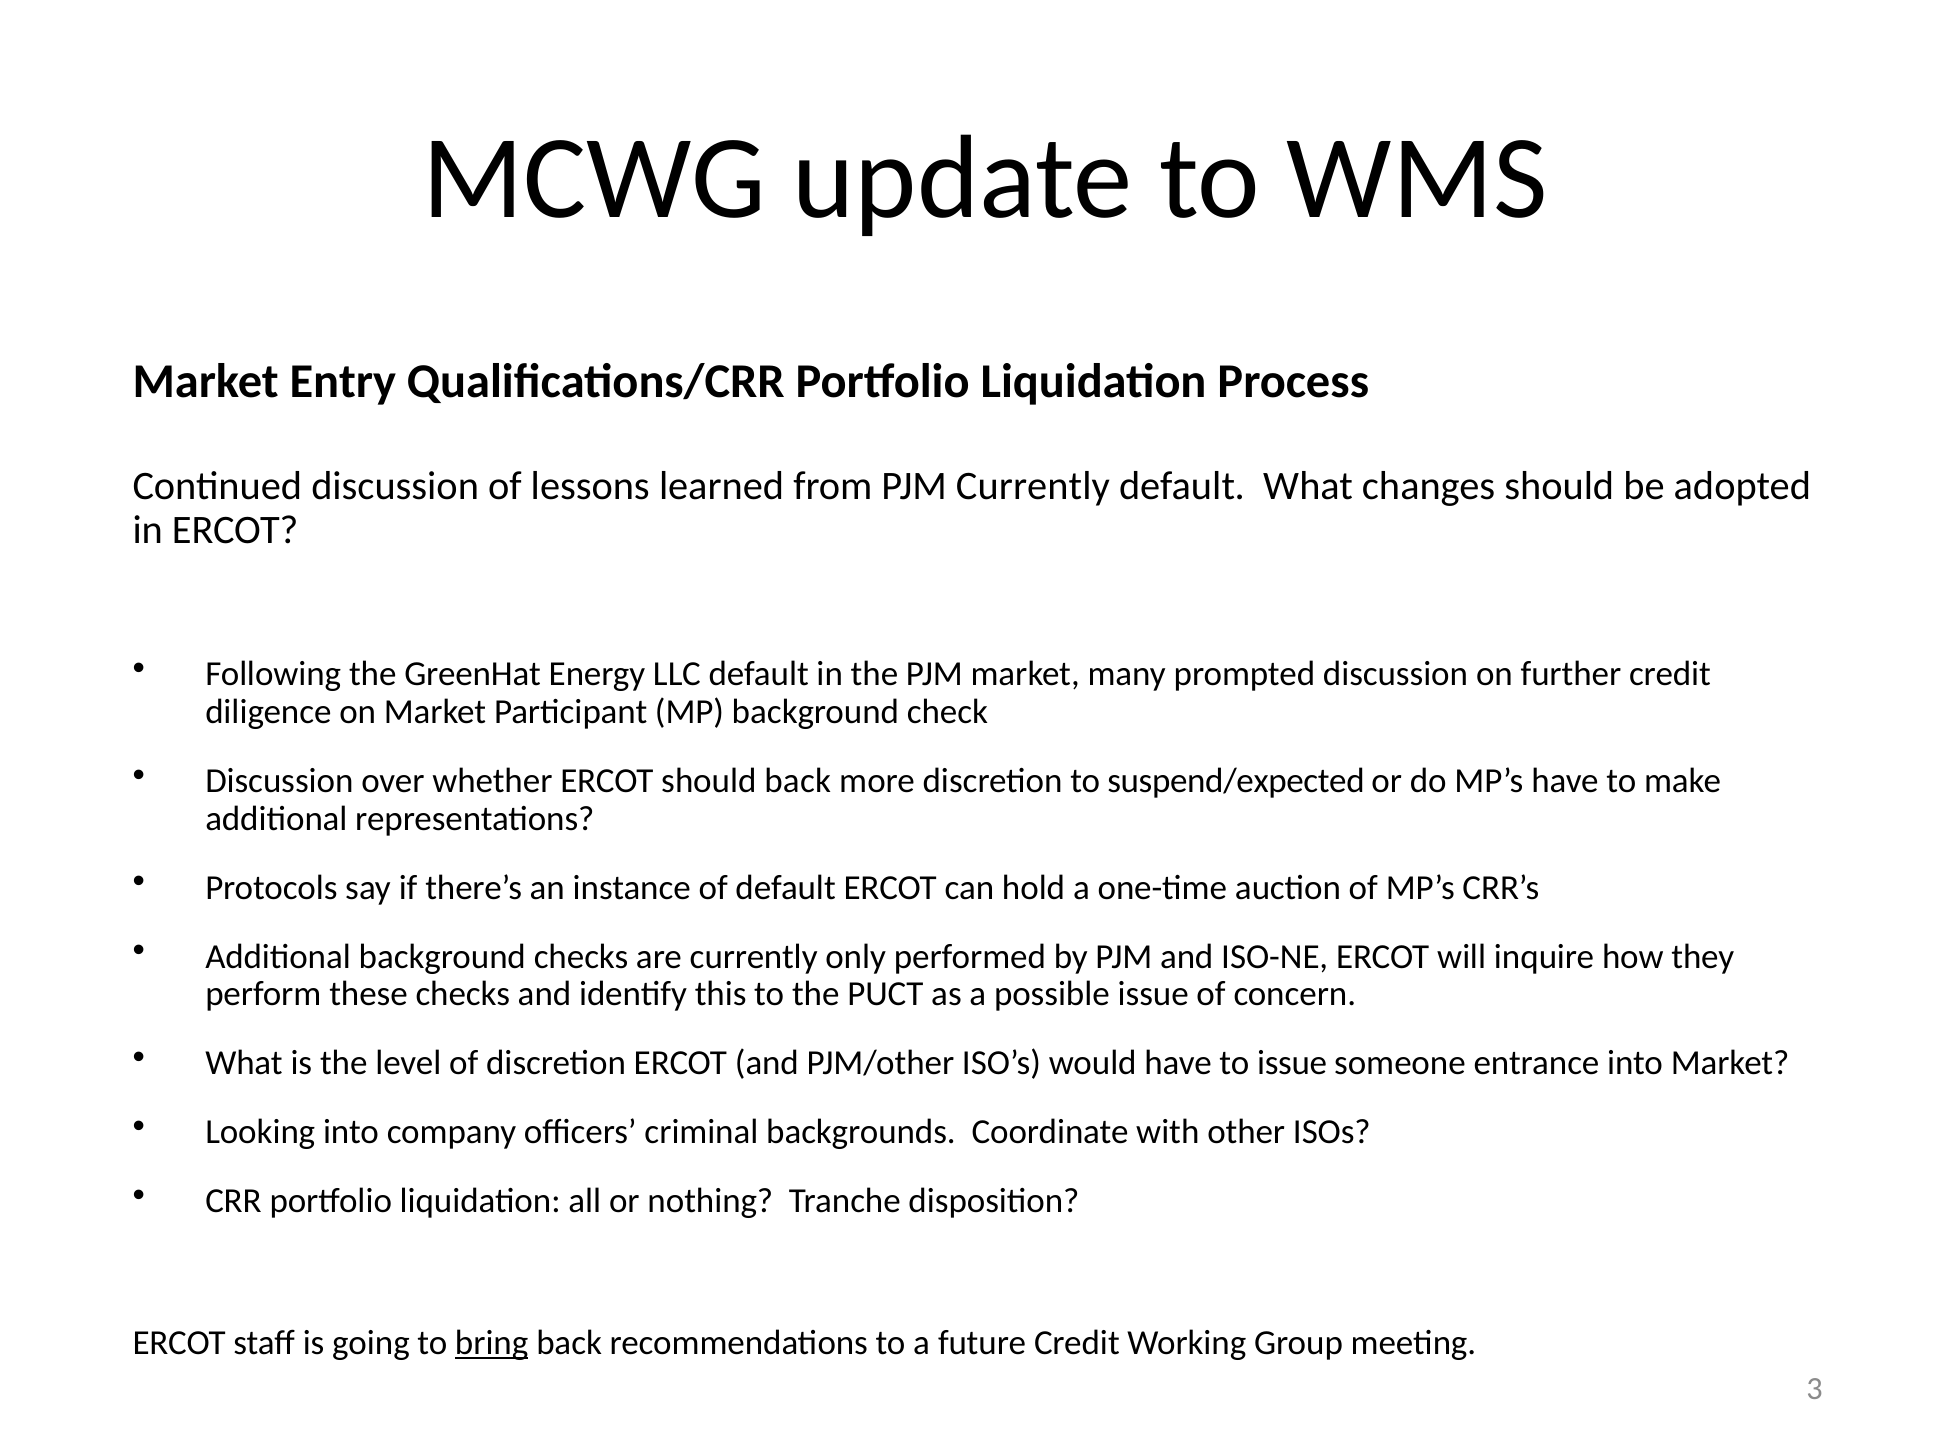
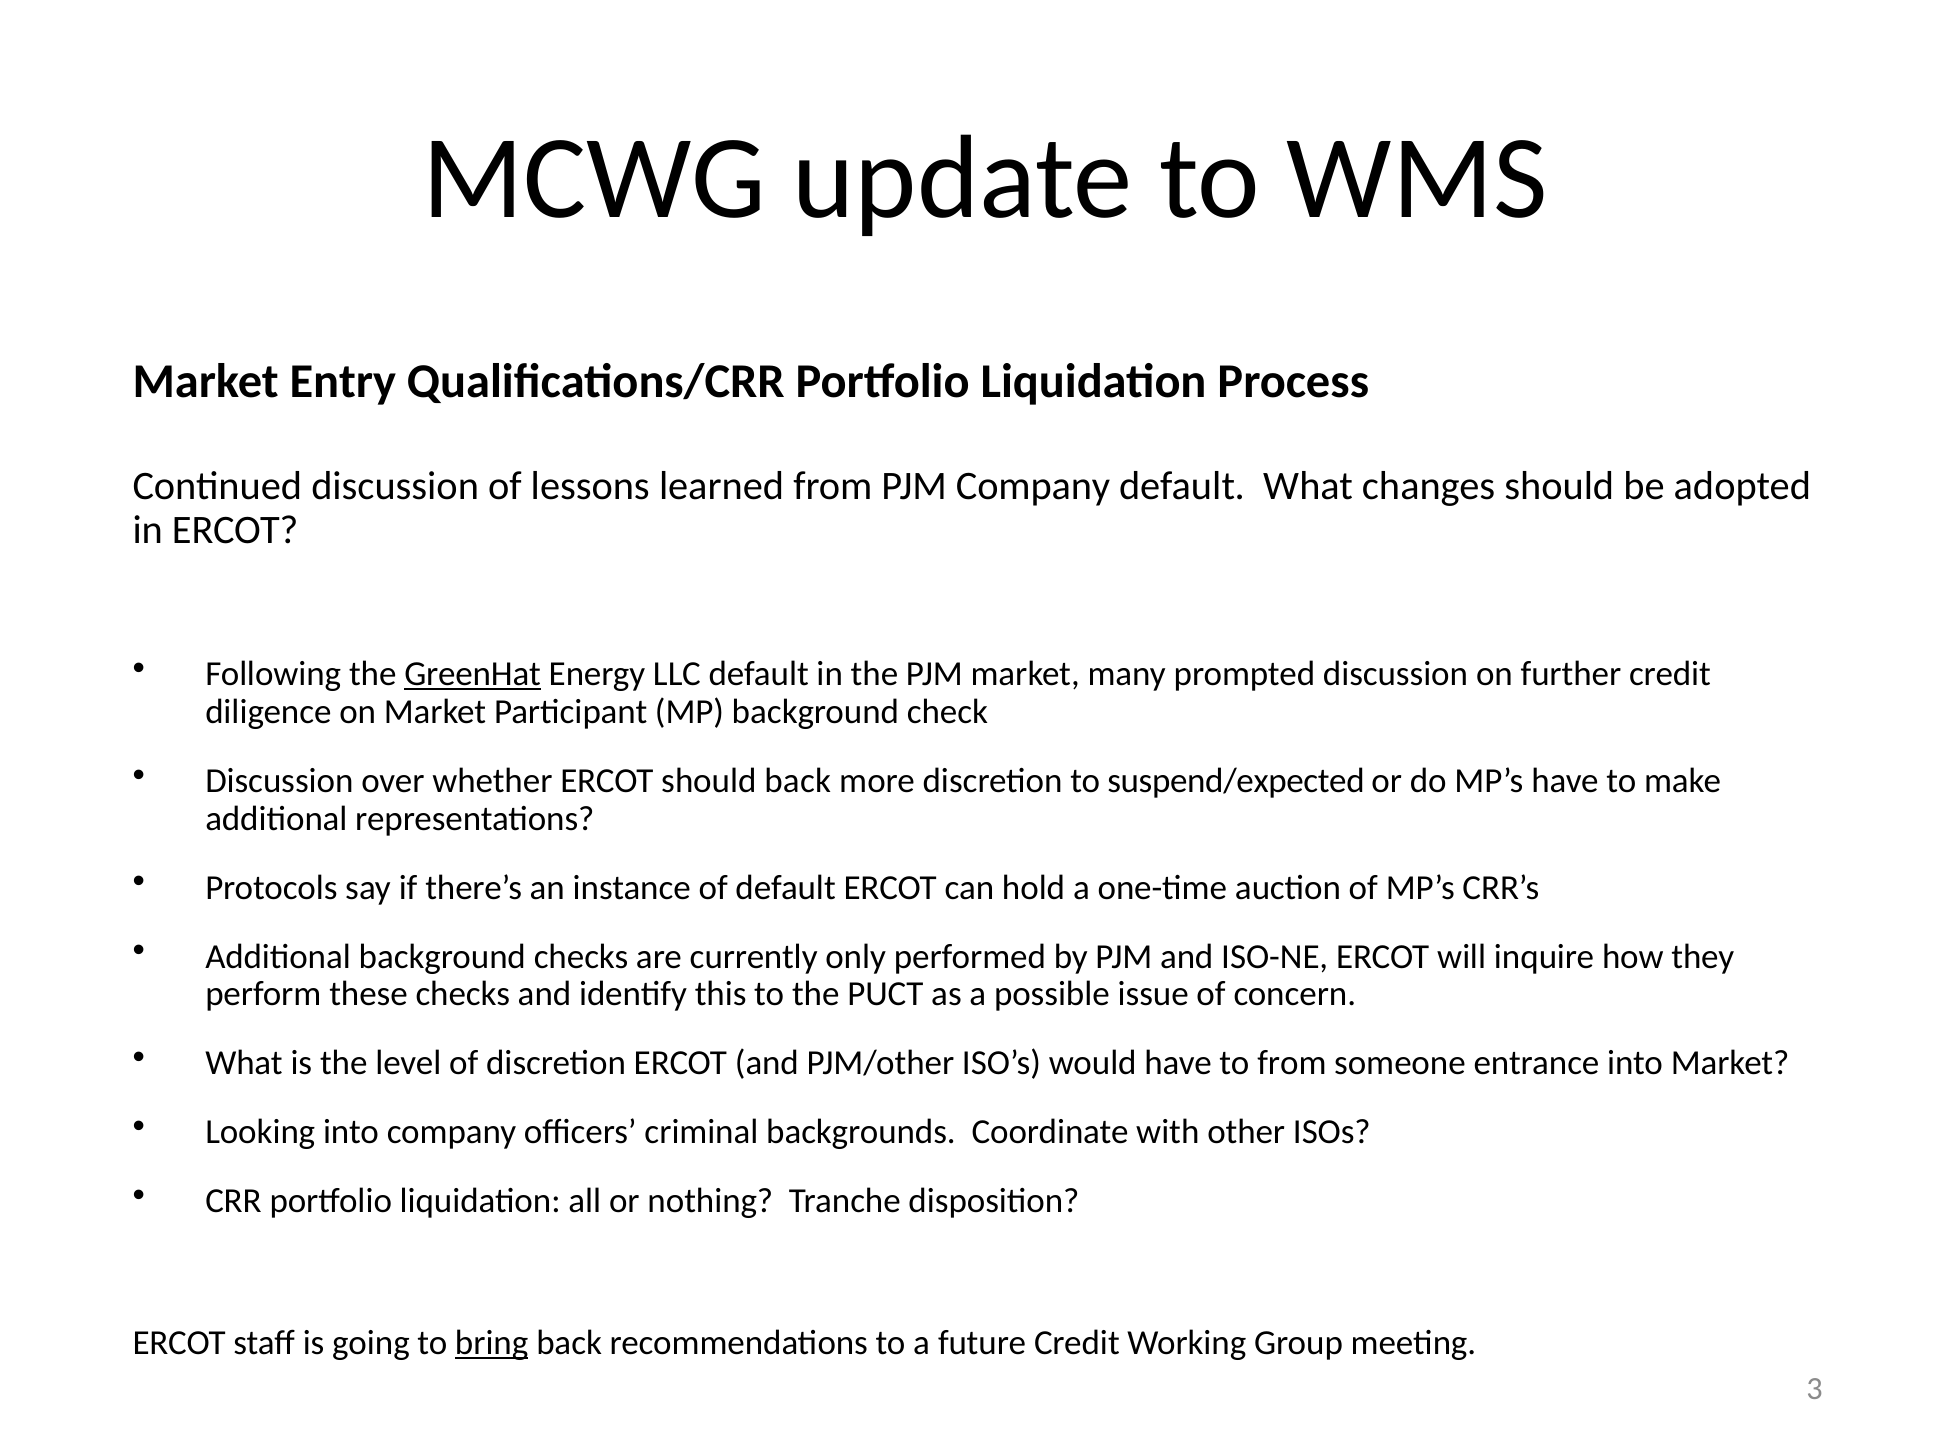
PJM Currently: Currently -> Company
GreenHat underline: none -> present
to issue: issue -> from
